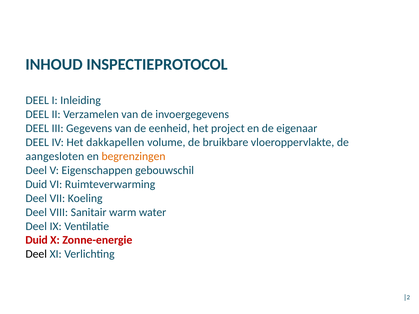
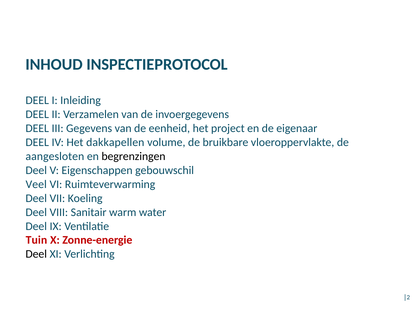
begrenzingen colour: orange -> black
Duid at (36, 184): Duid -> Veel
Duid at (37, 240): Duid -> Tuin
